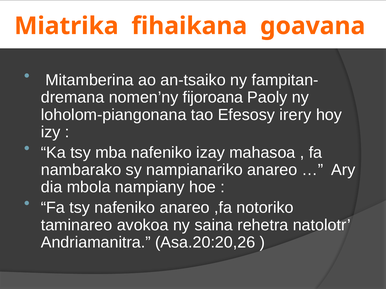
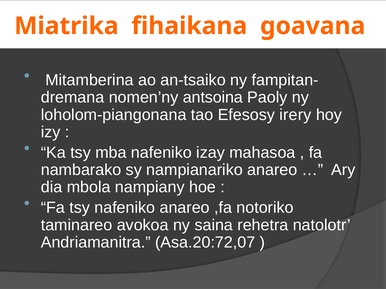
fijoroana: fijoroana -> antsoina
Asa.20:20,26: Asa.20:20,26 -> Asa.20:72,07
